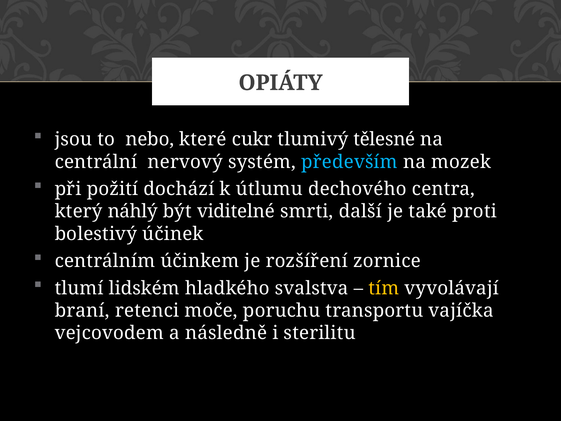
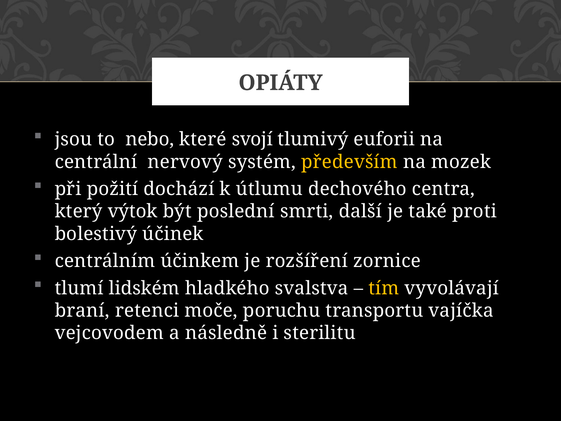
cukr: cukr -> svojí
tělesné: tělesné -> euforii
především colour: light blue -> yellow
náhlý: náhlý -> výtok
viditelné: viditelné -> poslední
